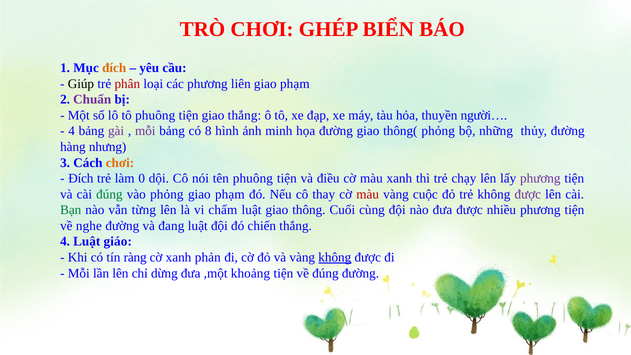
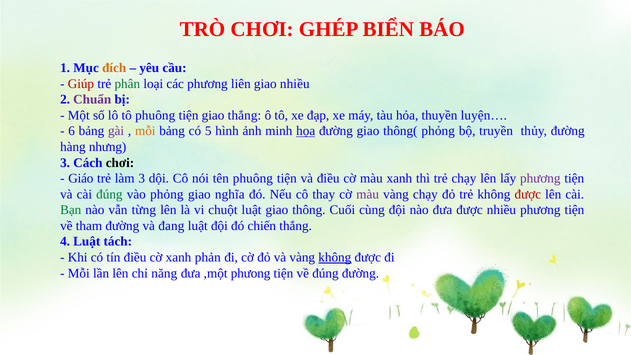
Giúp colour: black -> red
phân colour: red -> green
phạm at (295, 84): phạm -> nhiều
người…: người… -> luyện…
4 at (72, 131): 4 -> 6
mỗi at (145, 131) colour: purple -> orange
8: 8 -> 5
họa underline: none -> present
những: những -> truyền
chơi at (120, 163) colour: orange -> black
Đích at (81, 178): Đích -> Giáo
làm 0: 0 -> 3
phạm at (230, 194): phạm -> nghĩa
màu at (368, 194) colour: red -> purple
vàng cuộc: cuộc -> chạy
được at (528, 194) colour: purple -> red
chấm: chấm -> chuột
nghe: nghe -> tham
giáo: giáo -> tách
tín ràng: ràng -> điều
dừng: dừng -> năng
khoảng: khoảng -> phưong
